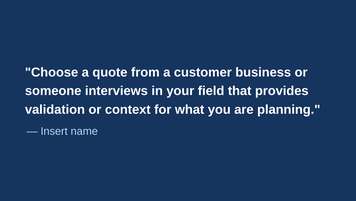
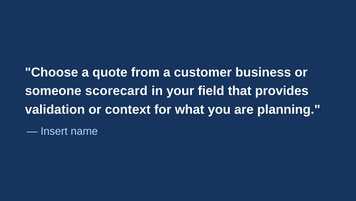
interviews: interviews -> scorecard
